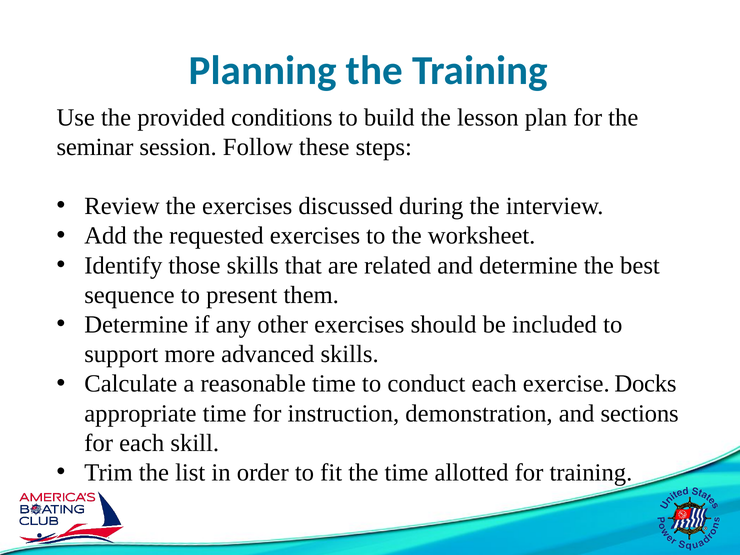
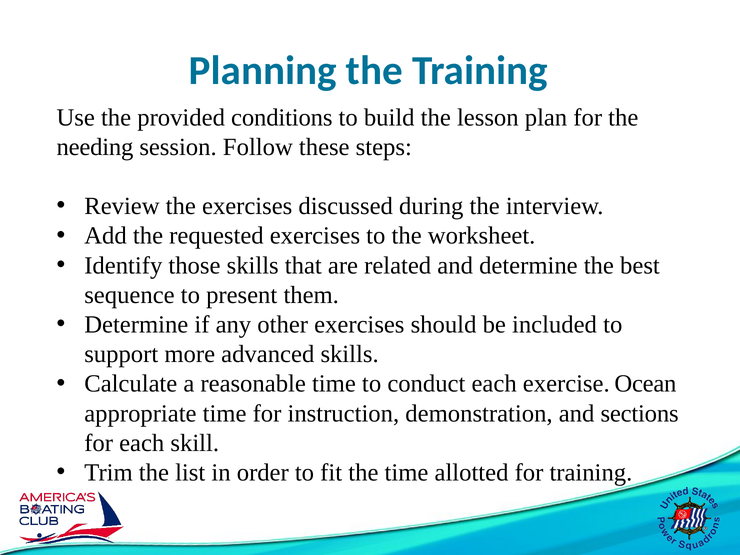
seminar: seminar -> needing
Docks: Docks -> Ocean
